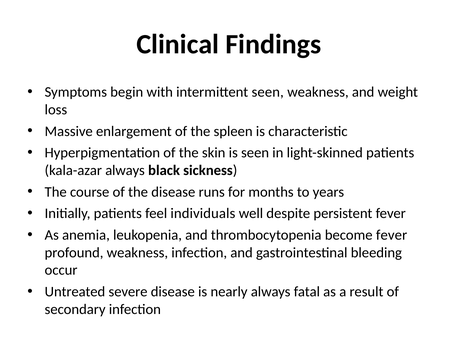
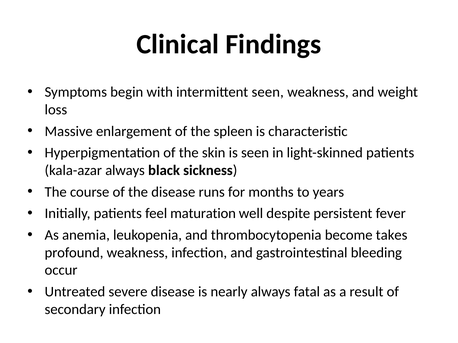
individuals: individuals -> maturation
become fever: fever -> takes
